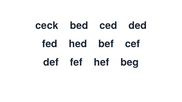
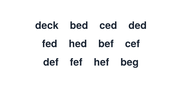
ceck: ceck -> deck
